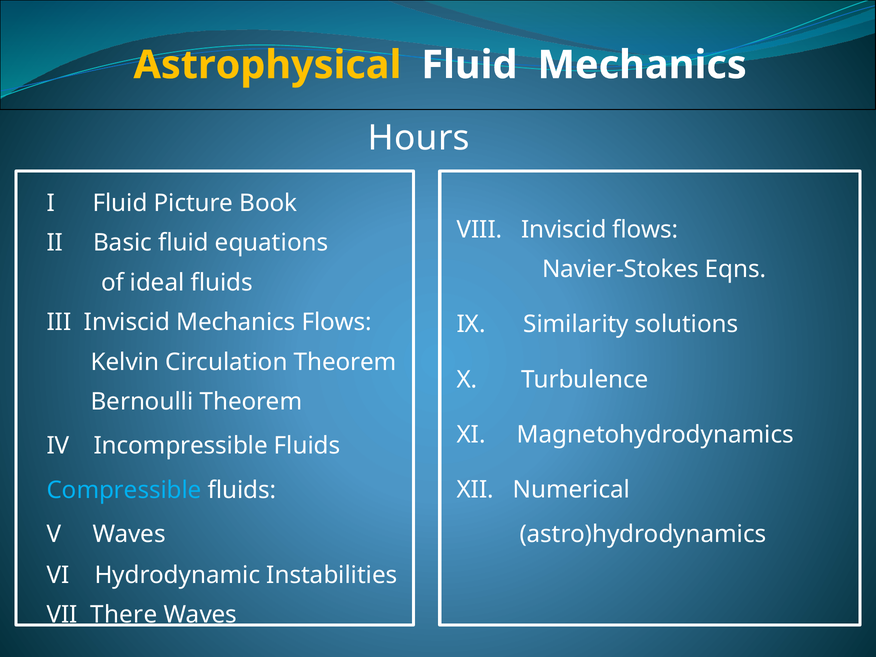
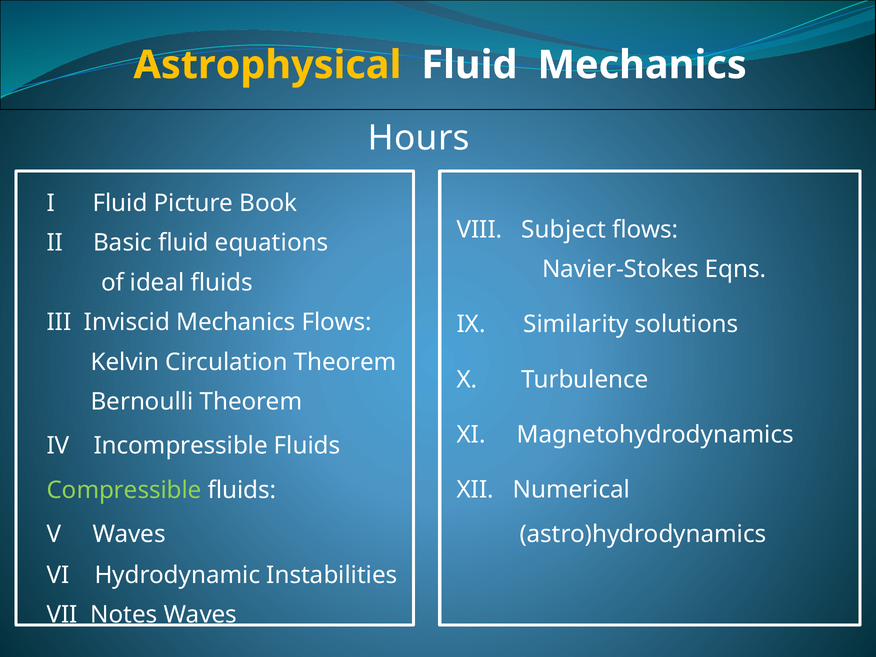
VIII Inviscid: Inviscid -> Subject
Compressible colour: light blue -> light green
There: There -> Notes
